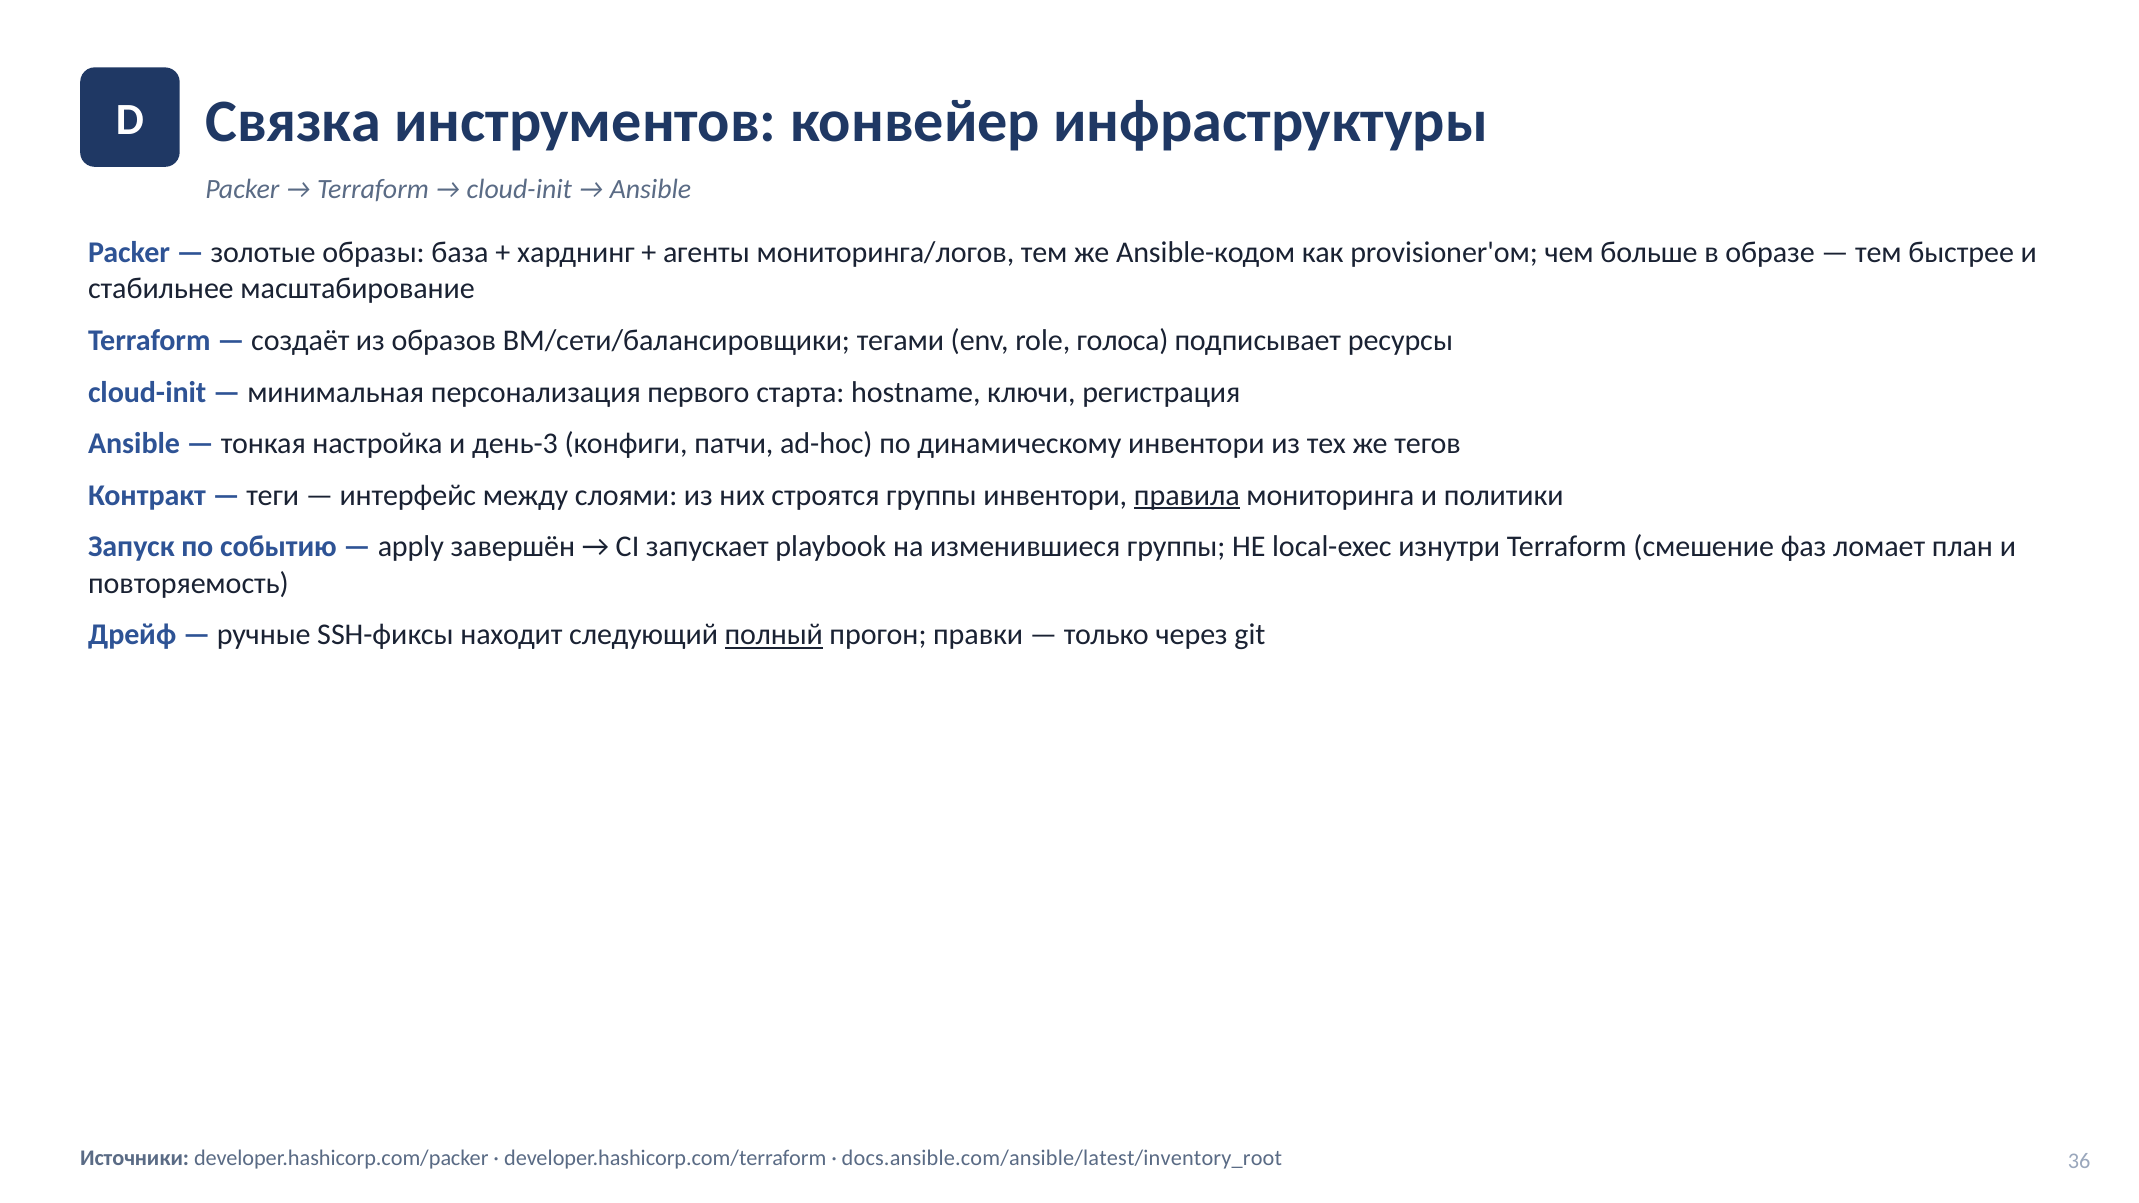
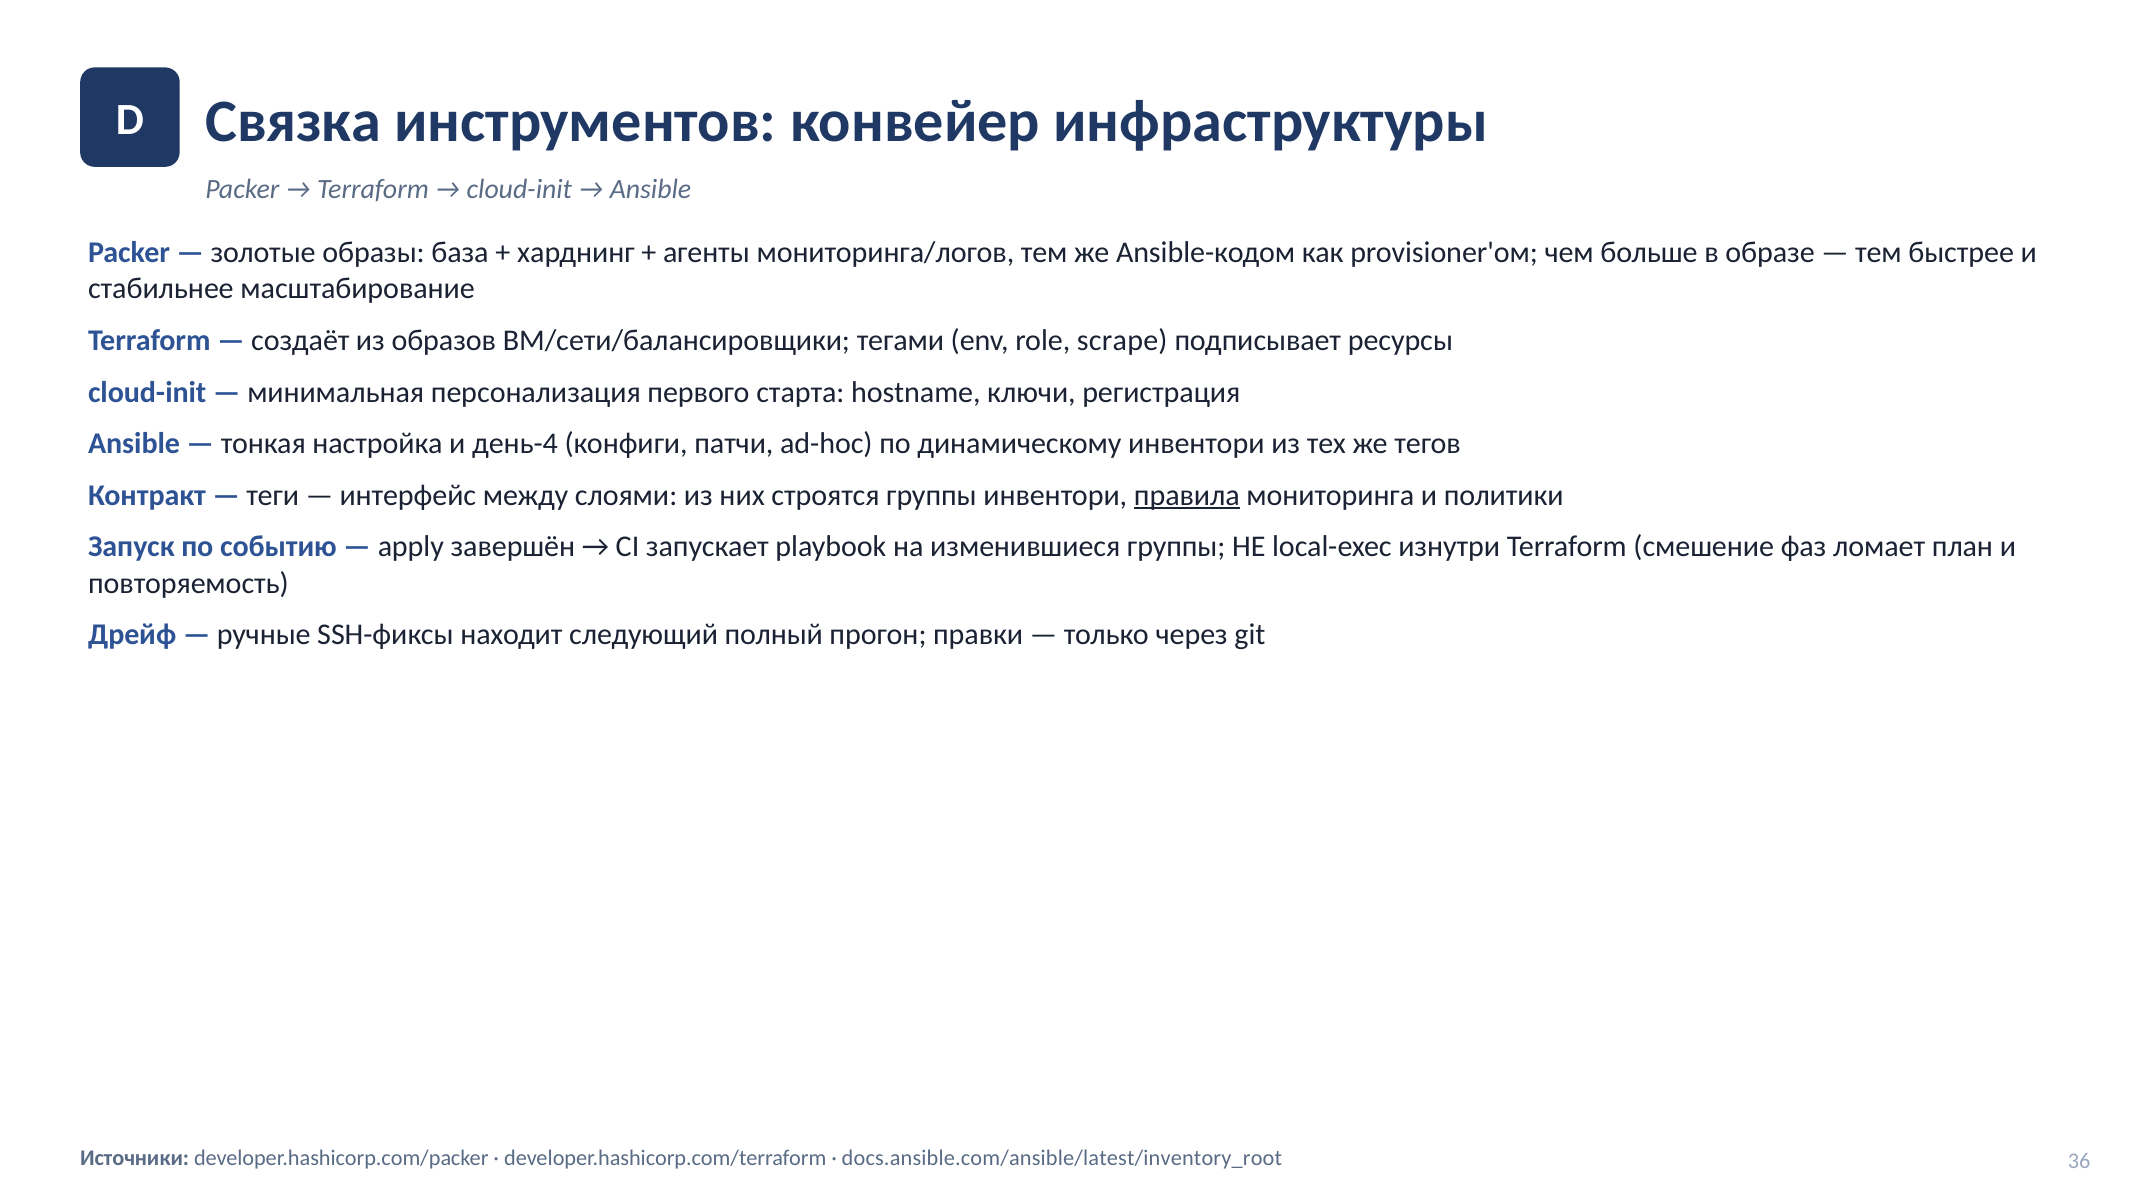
голоса: голоса -> scrape
день-3: день-3 -> день-4
полный underline: present -> none
